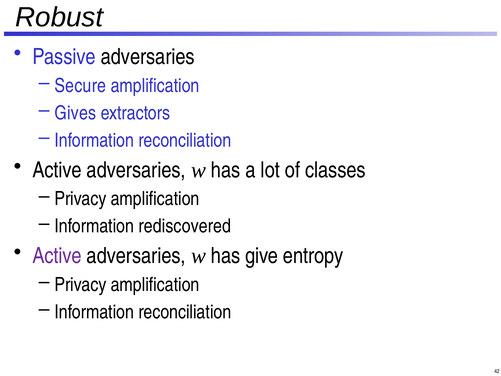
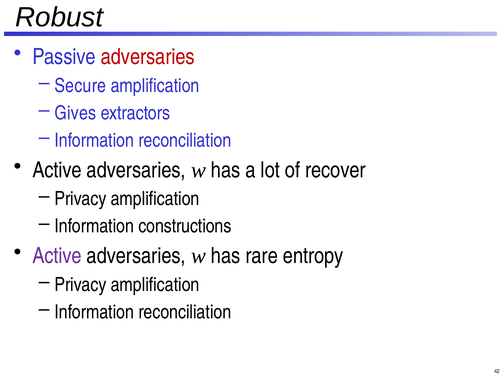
adversaries at (148, 57) colour: black -> red
classes: classes -> recover
rediscovered: rediscovered -> constructions
give: give -> rare
